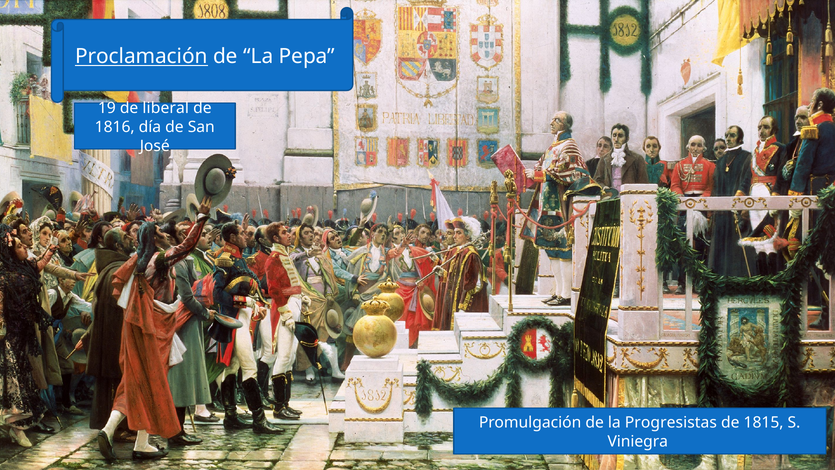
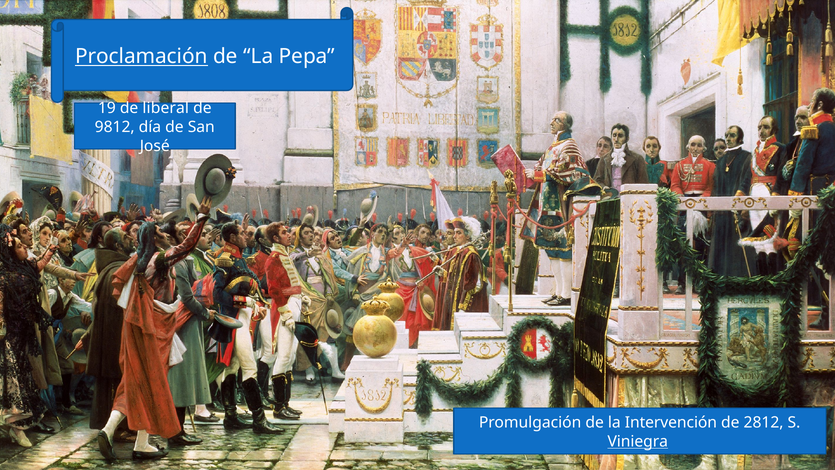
1816: 1816 -> 9812
Progresistas: Progresistas -> Intervención
1815: 1815 -> 2812
Viniegra underline: none -> present
